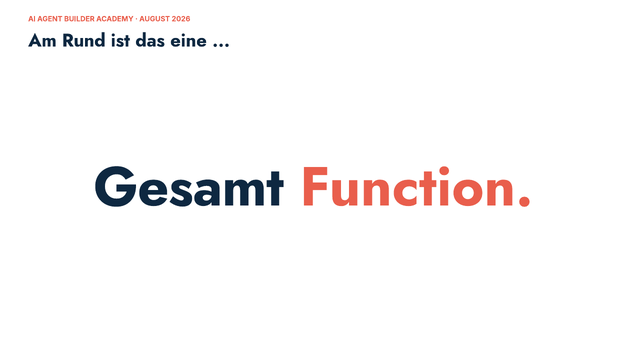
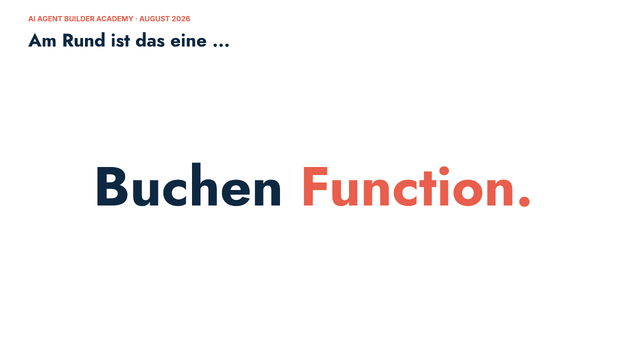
Gesamt: Gesamt -> Buchen
